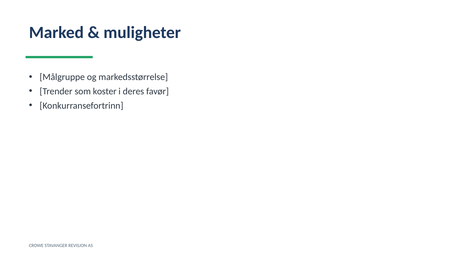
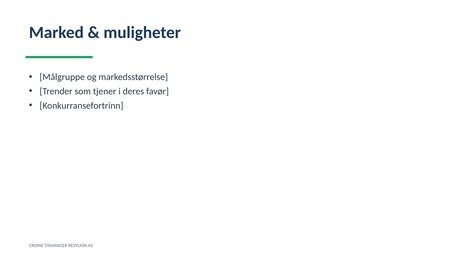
koster: koster -> tjener
